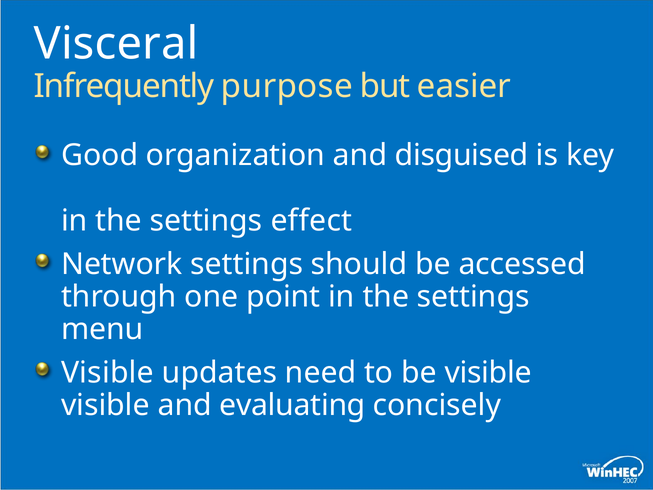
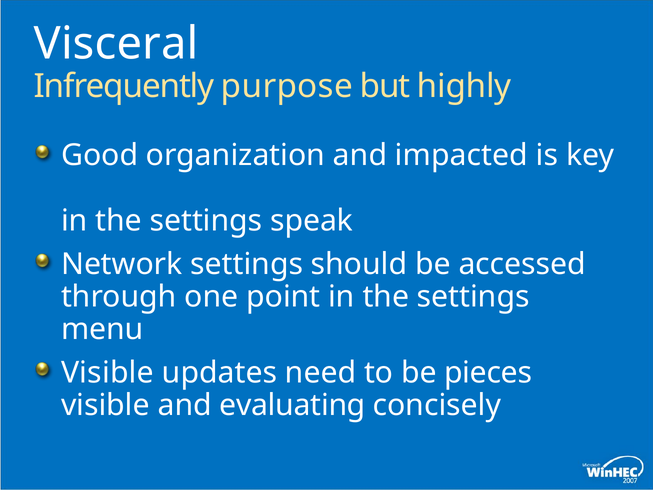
easier: easier -> highly
disguised: disguised -> impacted
effect: effect -> speak
be visible: visible -> pieces
